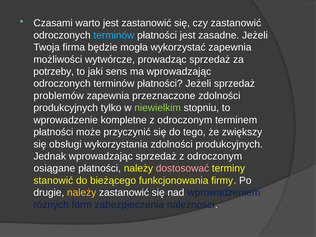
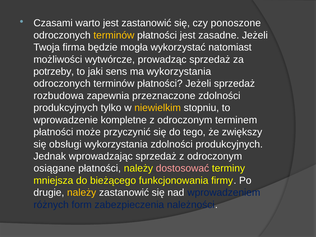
czy zastanowić: zastanowić -> ponoszone
terminów at (114, 35) colour: light blue -> yellow
wykorzystać zapewnia: zapewnia -> natomiast
ma wprowadzając: wprowadzając -> wykorzystania
problemów: problemów -> rozbudowa
niewielkim colour: light green -> yellow
stanowić: stanowić -> mniejsza
